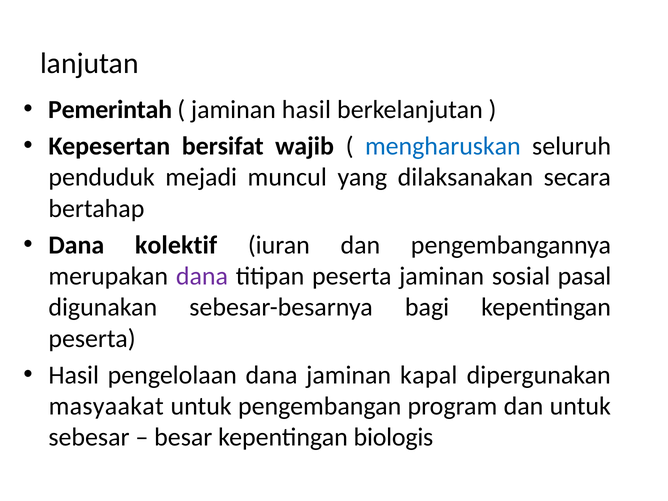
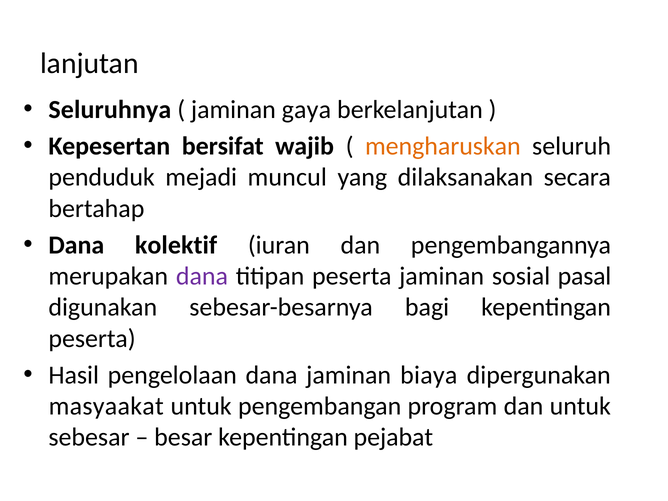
Pemerintah: Pemerintah -> Seluruhnya
jaminan hasil: hasil -> gaya
mengharuskan colour: blue -> orange
kapal: kapal -> biaya
biologis: biologis -> pejabat
